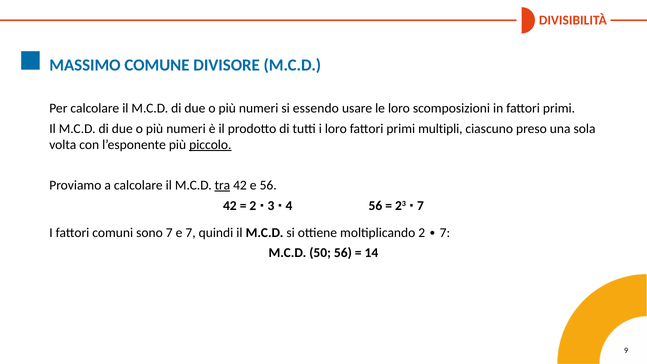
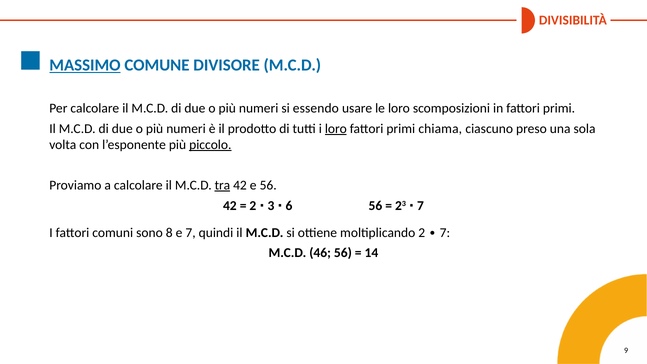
MASSIMO underline: none -> present
loro at (336, 129) underline: none -> present
multipli: multipli -> chiama
4: 4 -> 6
sono 7: 7 -> 8
50: 50 -> 46
